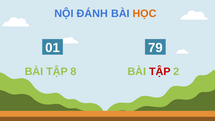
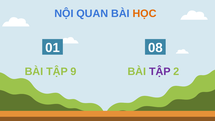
ĐÁNH: ĐÁNH -> QUAN
79: 79 -> 08
8: 8 -> 9
TẬP at (160, 71) colour: red -> purple
